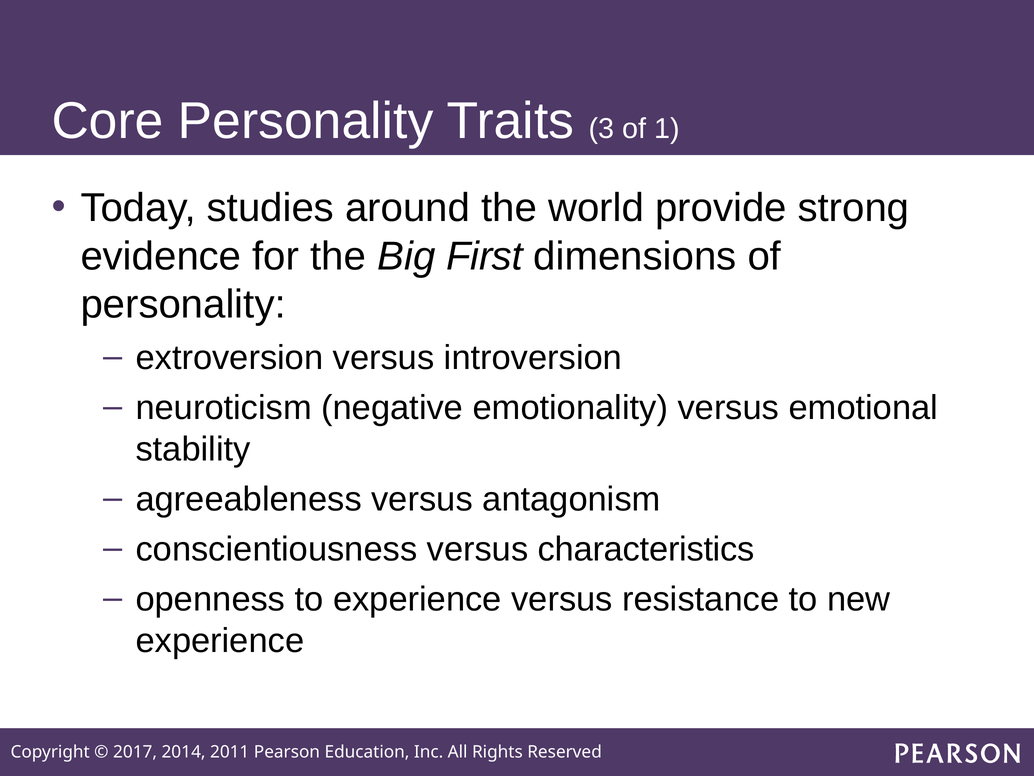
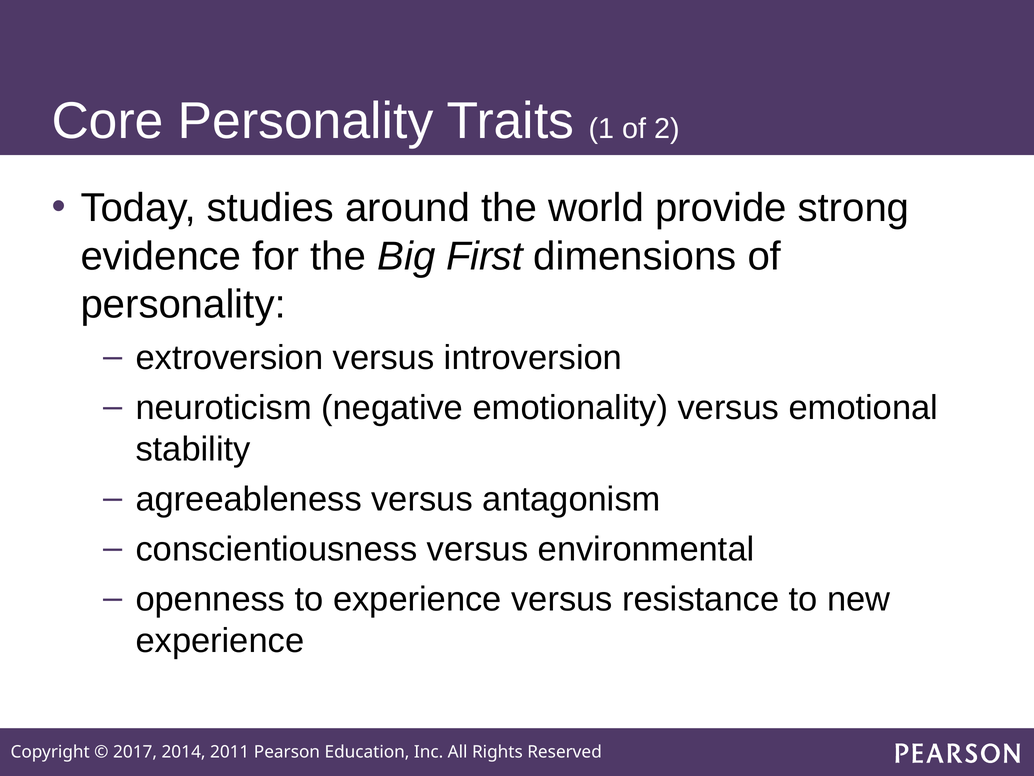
3: 3 -> 1
1: 1 -> 2
characteristics: characteristics -> environmental
